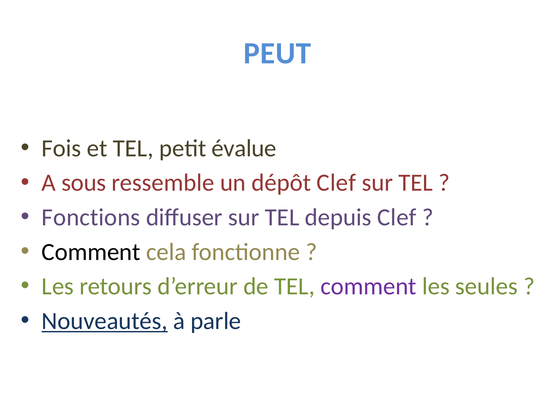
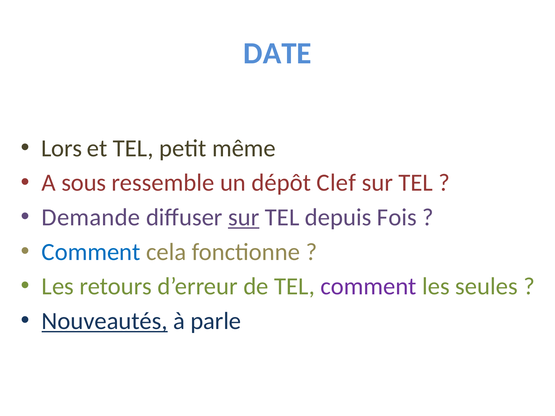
PEUT: PEUT -> DATE
Fois: Fois -> Lors
évalue: évalue -> même
Fonctions: Fonctions -> Demande
sur at (244, 218) underline: none -> present
depuis Clef: Clef -> Fois
Comment at (91, 252) colour: black -> blue
